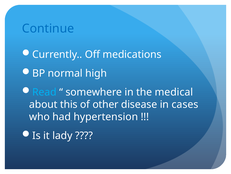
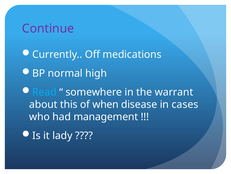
Continue colour: blue -> purple
medical: medical -> warrant
other: other -> when
hypertension: hypertension -> management
